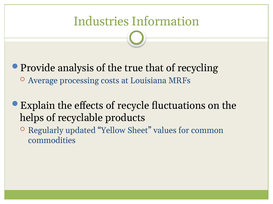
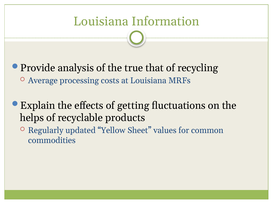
Industries at (101, 21): Industries -> Louisiana
recycle: recycle -> getting
